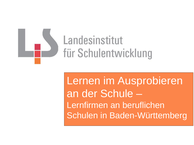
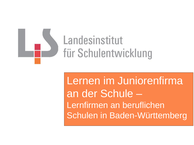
Ausprobieren: Ausprobieren -> Juniorenfirma
